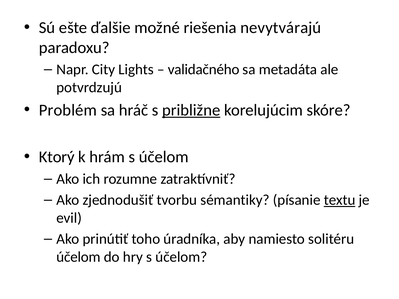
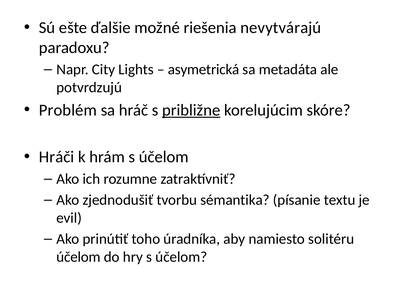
validačného: validačného -> asymetrická
Ktorý: Ktorý -> Hráči
sémantiky: sémantiky -> sémantika
textu underline: present -> none
